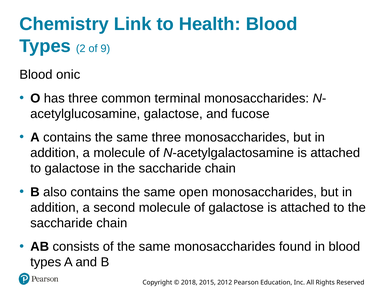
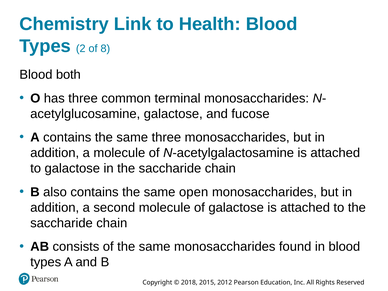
9: 9 -> 8
onic: onic -> both
